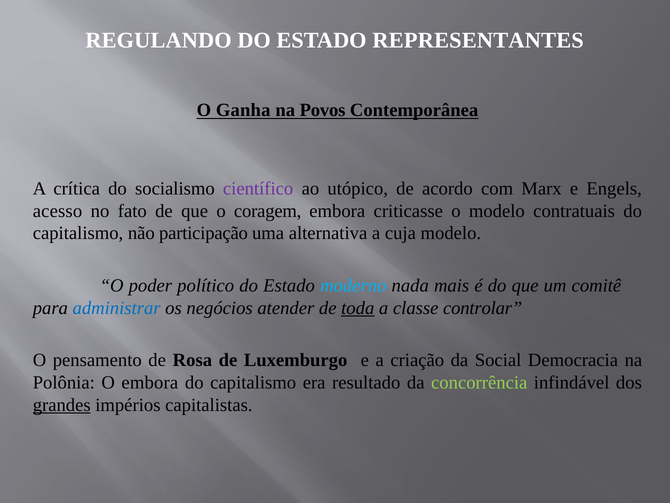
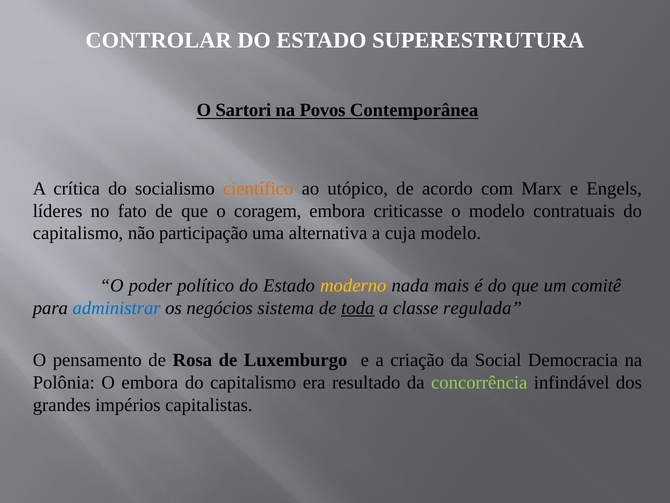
REGULANDO: REGULANDO -> CONTROLAR
REPRESENTANTES: REPRESENTANTES -> SUPERESTRUTURA
Ganha: Ganha -> Sartori
científico colour: purple -> orange
acesso: acesso -> líderes
moderno colour: light blue -> yellow
atender: atender -> sistema
controlar: controlar -> regulada
grandes underline: present -> none
